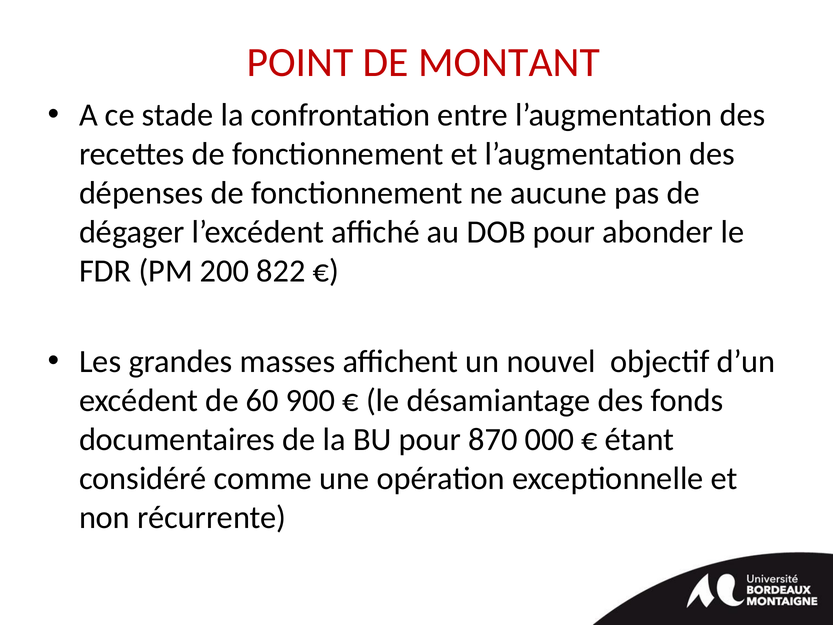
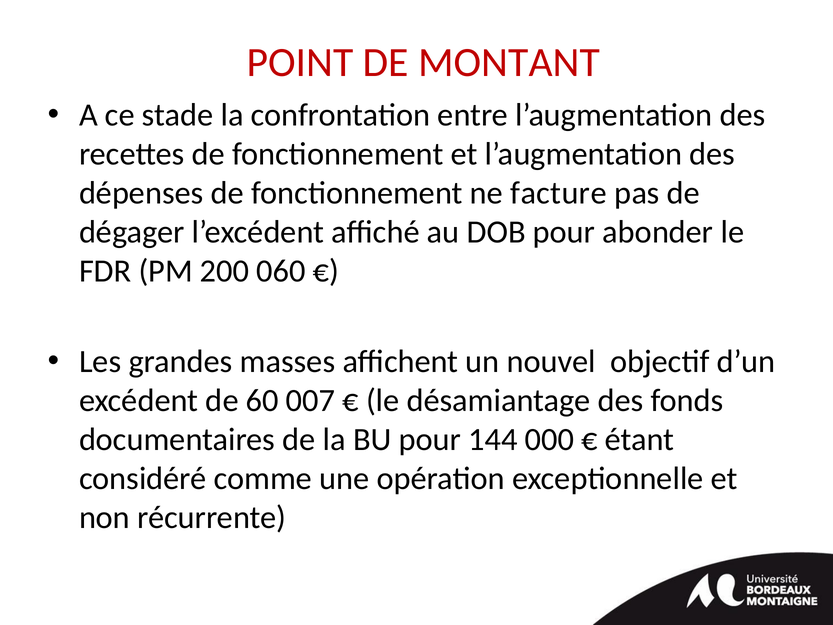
aucune: aucune -> facture
822: 822 -> 060
900: 900 -> 007
870: 870 -> 144
